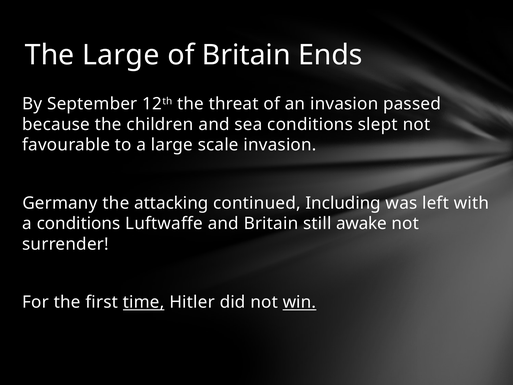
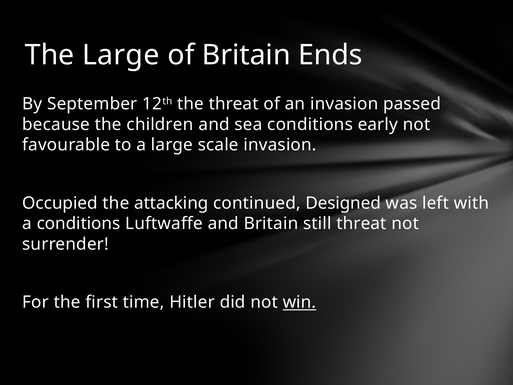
slept: slept -> early
Germany: Germany -> Occupied
Including: Including -> Designed
still awake: awake -> threat
time underline: present -> none
